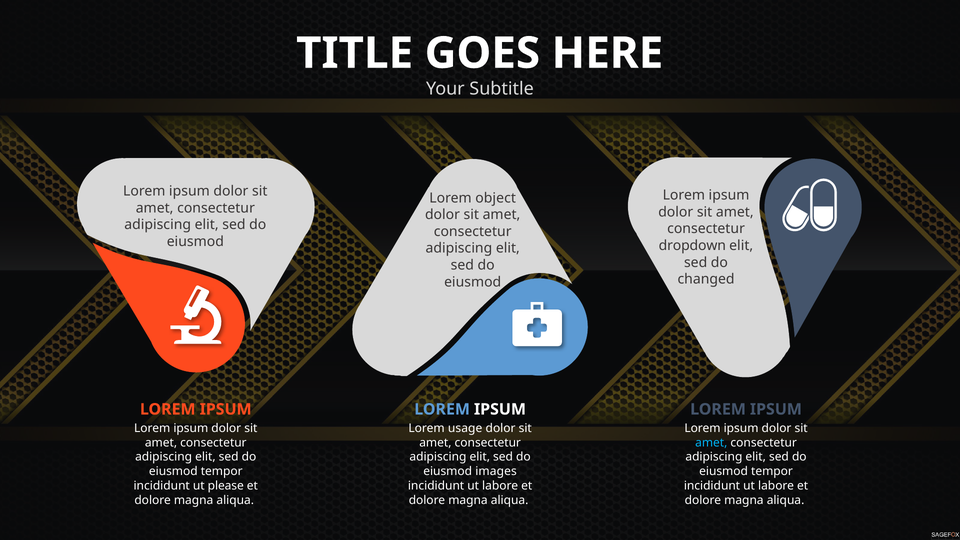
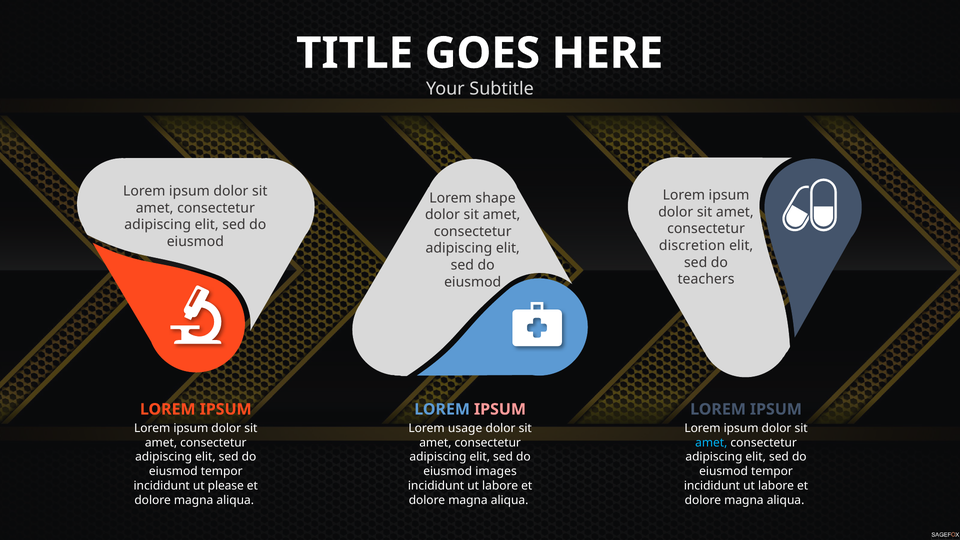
object: object -> shape
dropdown: dropdown -> discretion
changed: changed -> teachers
IPSUM at (500, 409) colour: white -> pink
